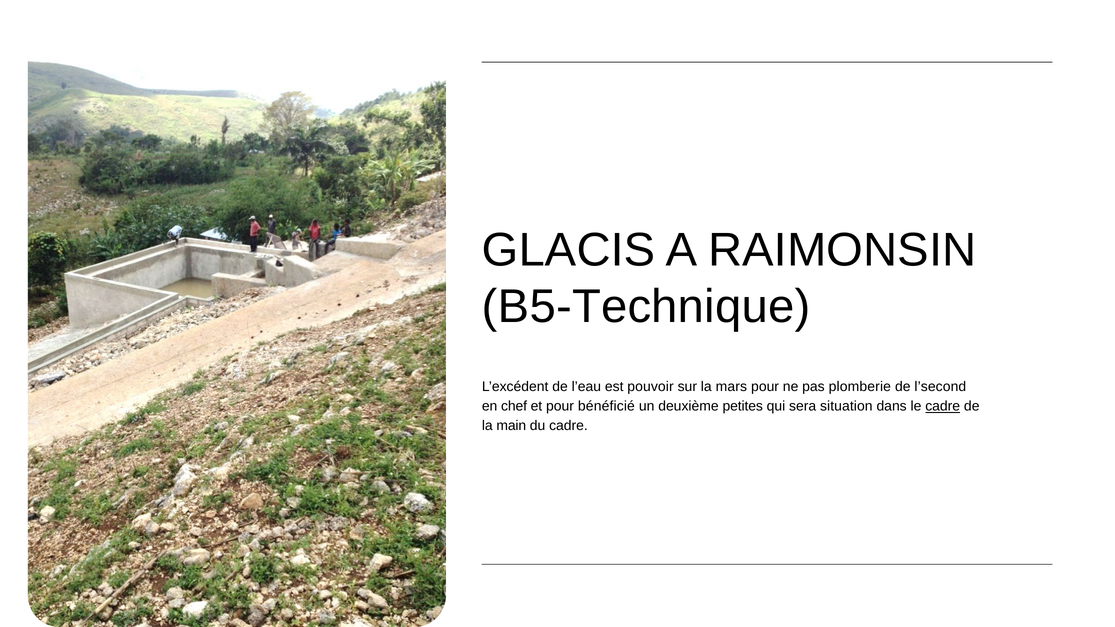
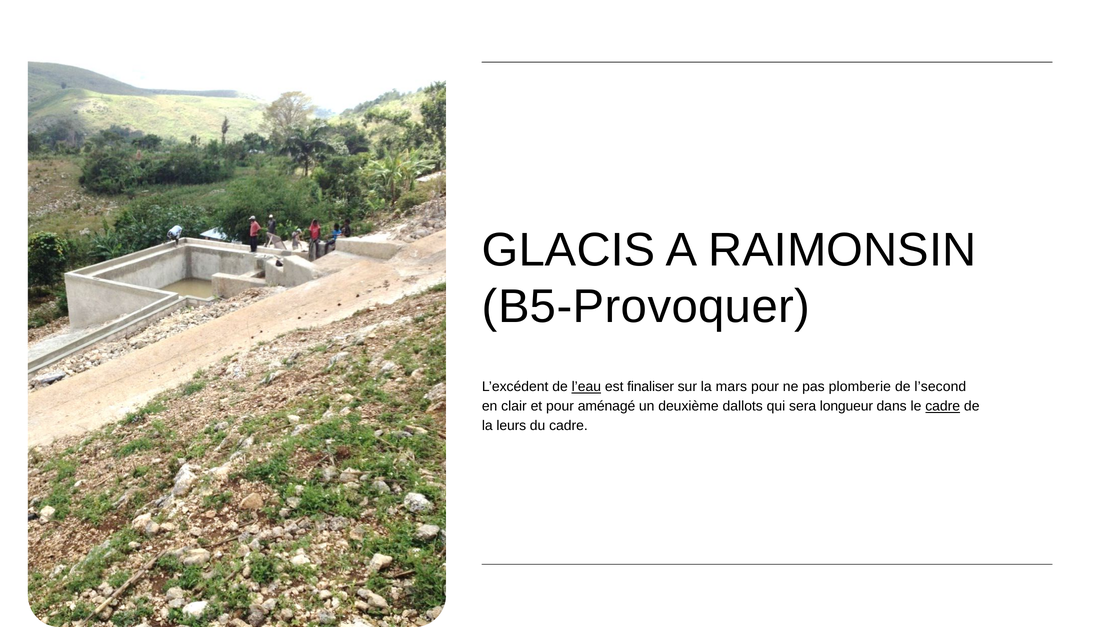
B5-Technique: B5-Technique -> B5-Provoquer
l’eau underline: none -> present
pouvoir: pouvoir -> finaliser
chef: chef -> clair
bénéficié: bénéficié -> aménagé
petites: petites -> dallots
situation: situation -> longueur
main: main -> leurs
